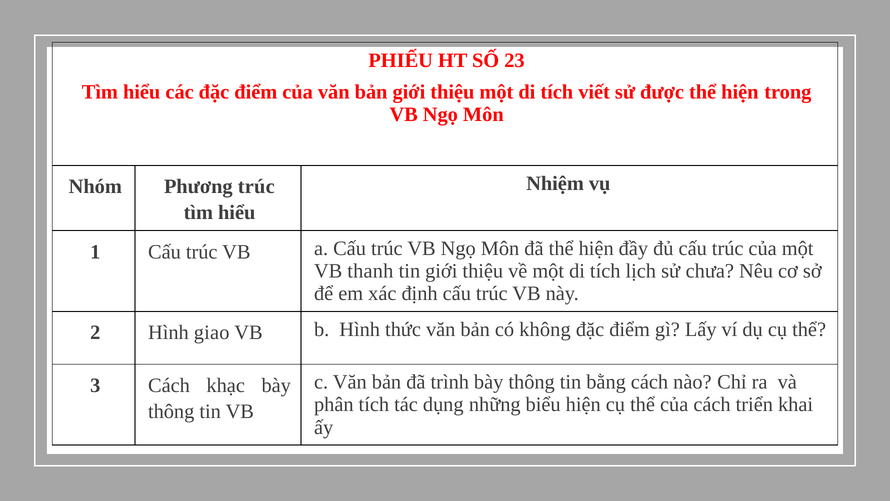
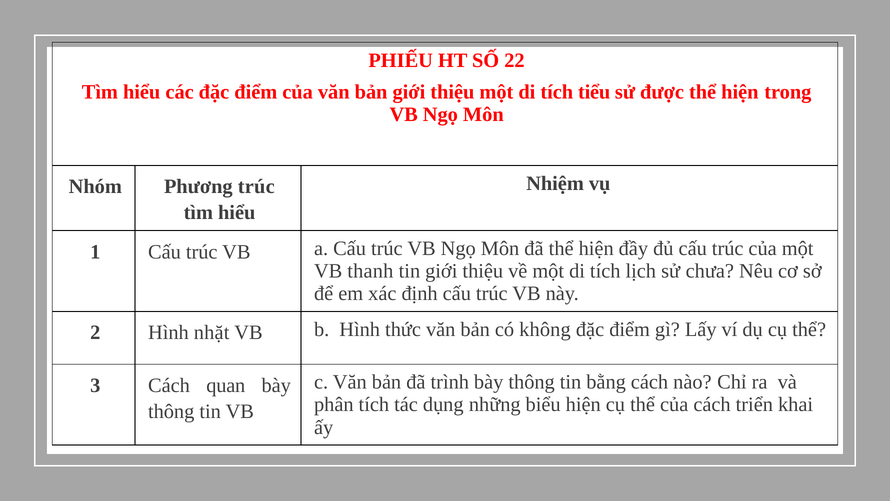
23: 23 -> 22
viết: viết -> tiểu
giao: giao -> nhặt
khạc: khạc -> quan
